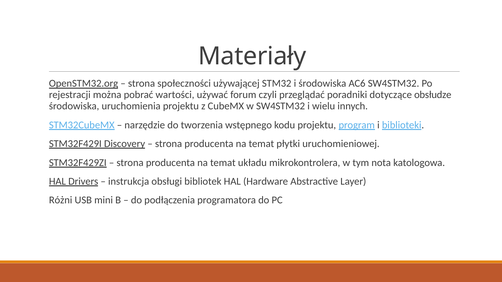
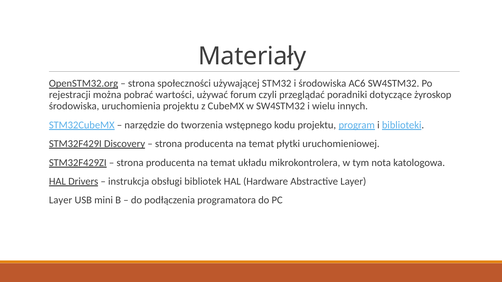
obsłudze: obsłudze -> żyroskop
Różni at (61, 200): Różni -> Layer
